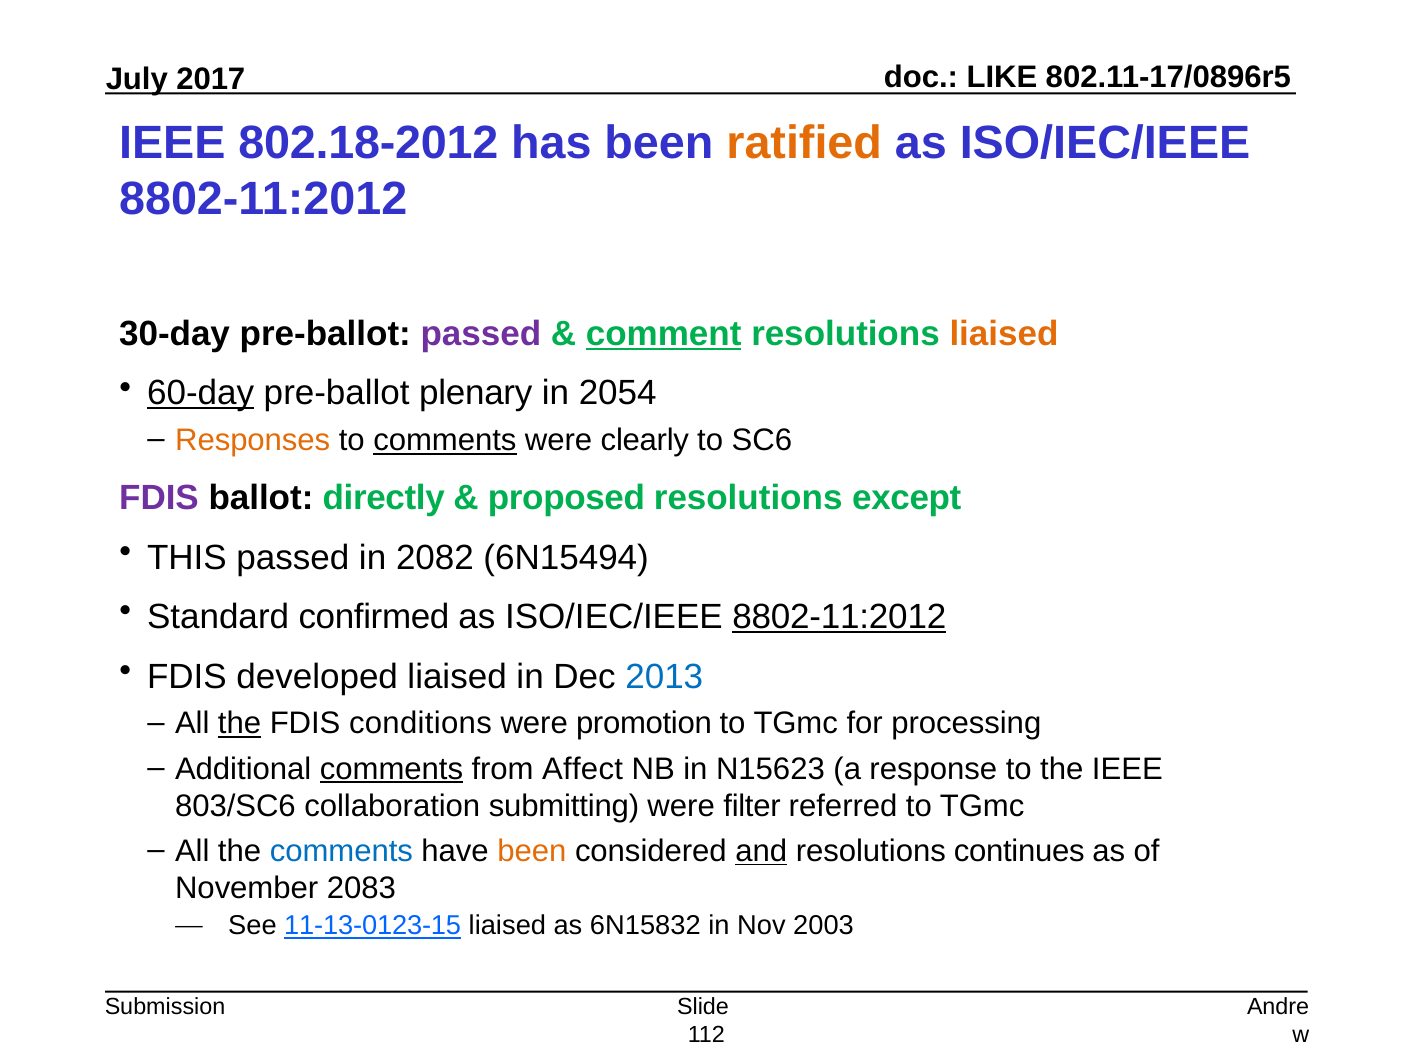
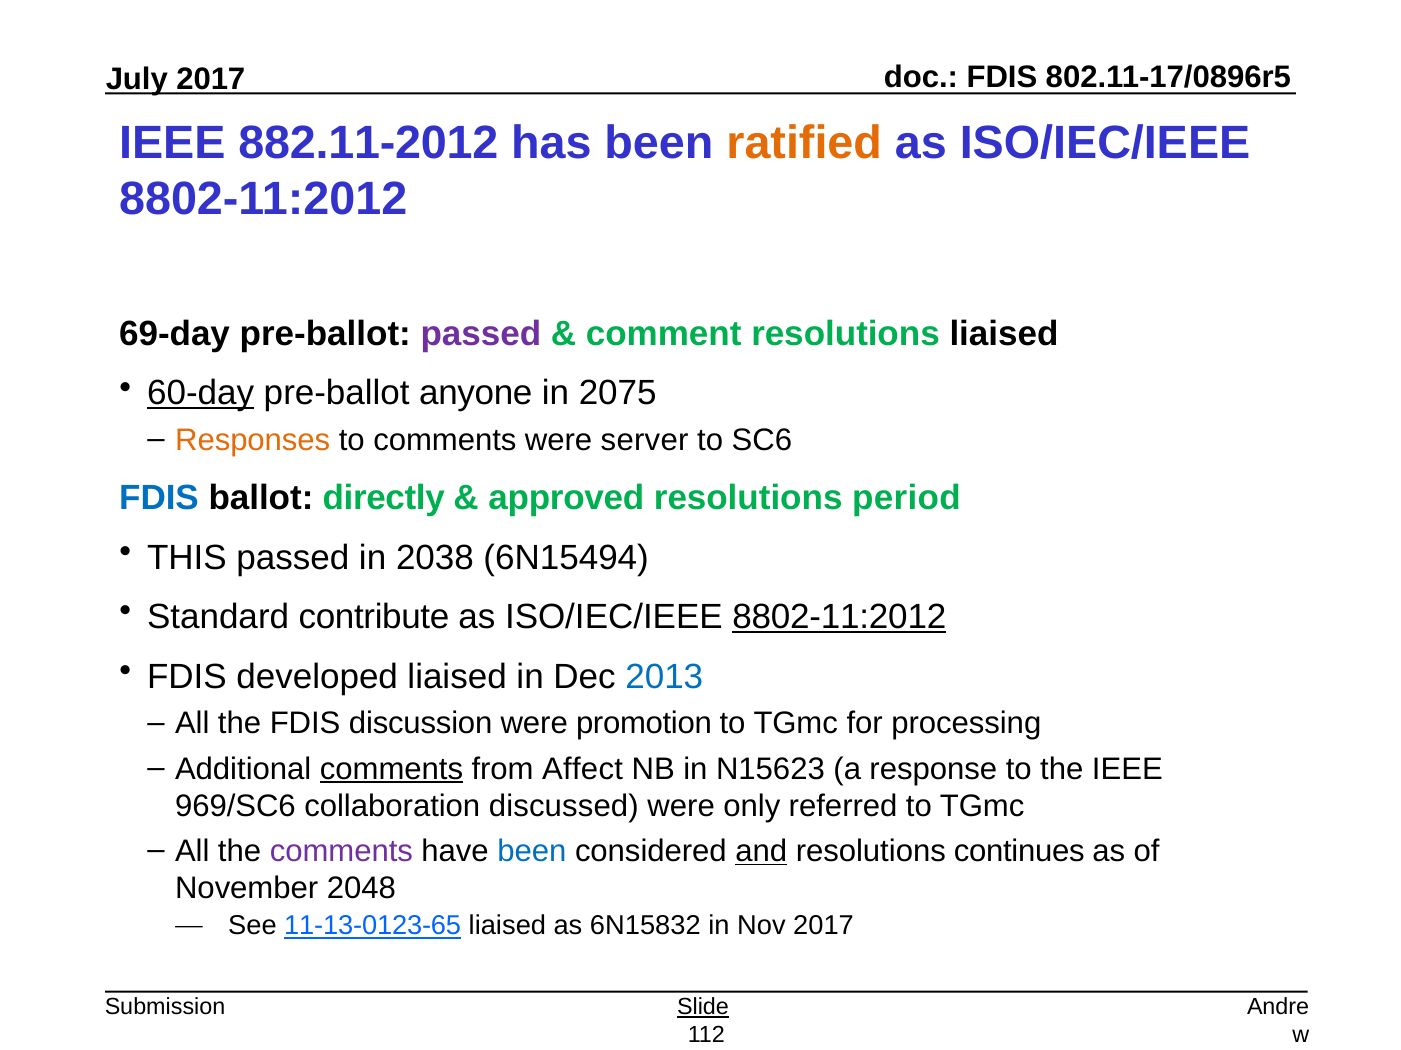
LIKE at (1002, 77): LIKE -> FDIS
802.18-2012: 802.18-2012 -> 882.11-2012
30-day: 30-day -> 69-day
comment underline: present -> none
liaised at (1004, 334) colour: orange -> black
plenary: plenary -> anyone
2054: 2054 -> 2075
comments at (445, 441) underline: present -> none
clearly: clearly -> server
FDIS at (159, 498) colour: purple -> blue
proposed: proposed -> approved
except: except -> period
2082: 2082 -> 2038
confirmed: confirmed -> contribute
the at (240, 724) underline: present -> none
conditions: conditions -> discussion
803/SC6: 803/SC6 -> 969/SC6
submitting: submitting -> discussed
filter: filter -> only
comments at (341, 852) colour: blue -> purple
been at (532, 852) colour: orange -> blue
2083: 2083 -> 2048
11-13-0123-15: 11-13-0123-15 -> 11-13-0123-65
Nov 2003: 2003 -> 2017
Slide underline: none -> present
